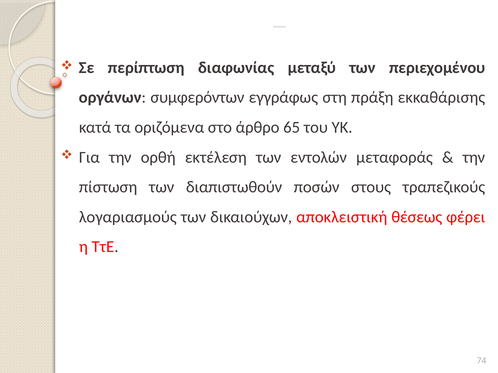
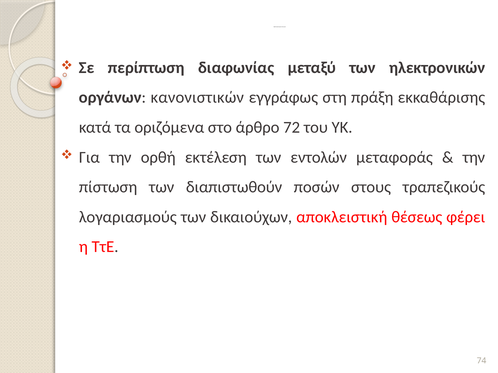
περιεχομένου: περιεχομένου -> ηλεκτρονικών
συμφερόντων: συμφερόντων -> κανονιστικών
65: 65 -> 72
